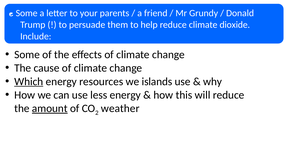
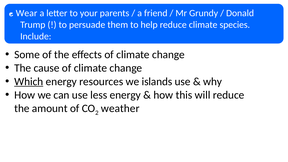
Some at (27, 13): Some -> Wear
dioxide: dioxide -> species
amount underline: present -> none
